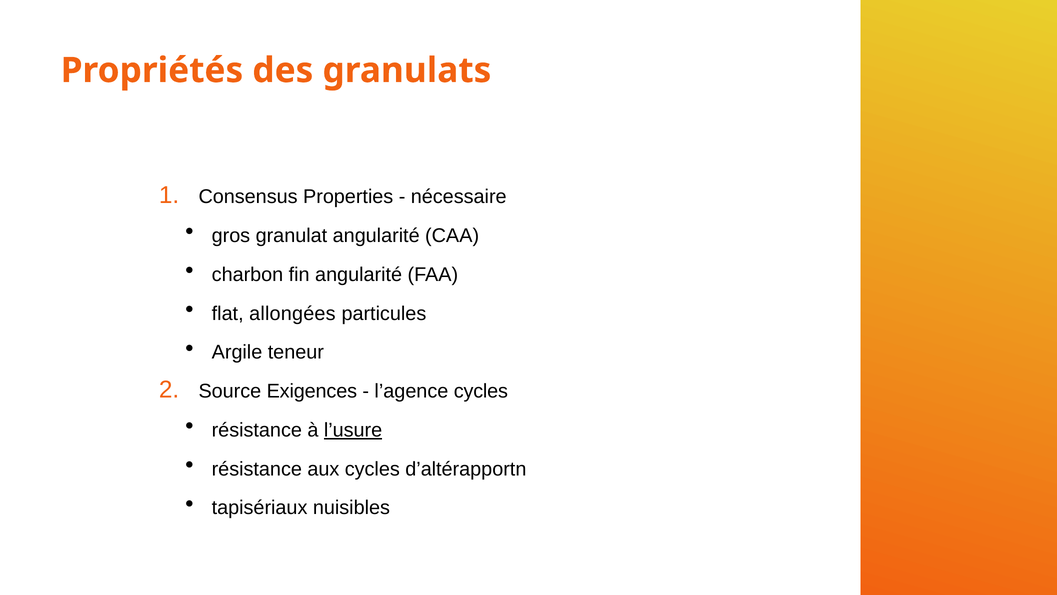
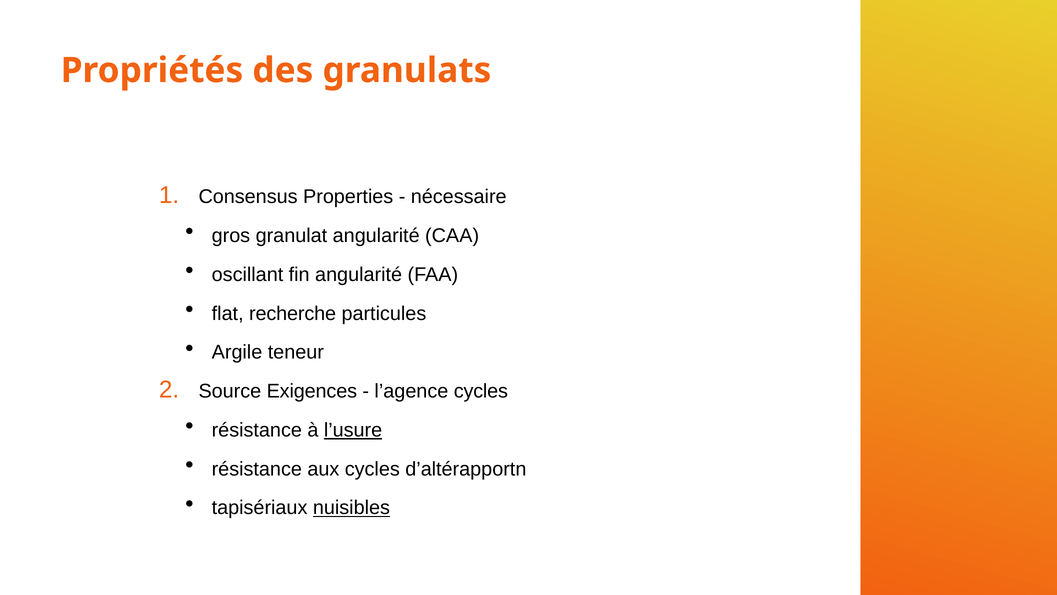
charbon: charbon -> oscillant
allongées: allongées -> recherche
nuisibles underline: none -> present
